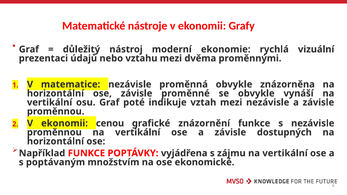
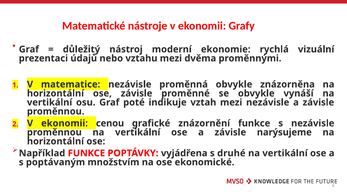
dostupných: dostupných -> narýsujeme
zájmu: zájmu -> druhé
